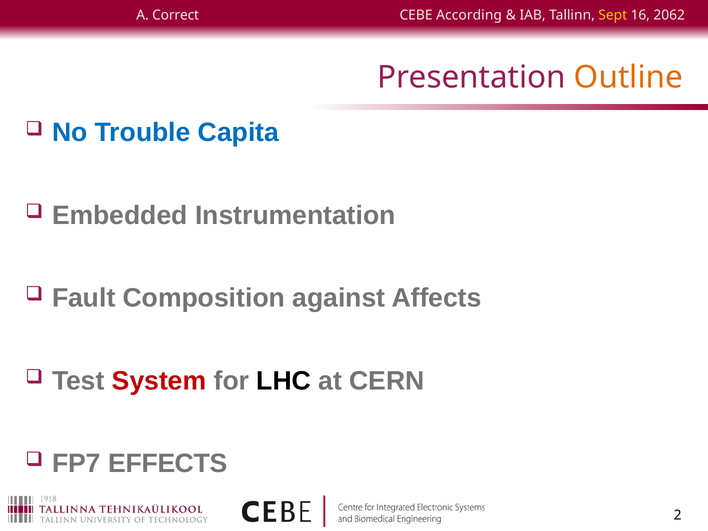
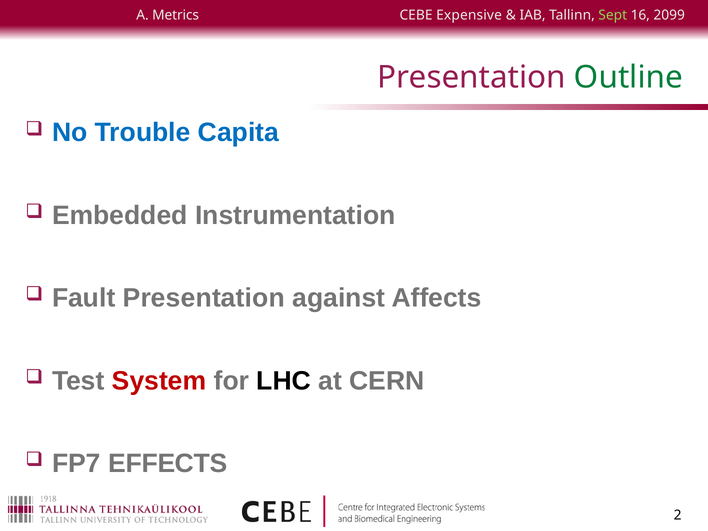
Correct: Correct -> Metrics
According: According -> Expensive
Sept colour: yellow -> light green
2062: 2062 -> 2099
Outline colour: orange -> green
Fault Composition: Composition -> Presentation
